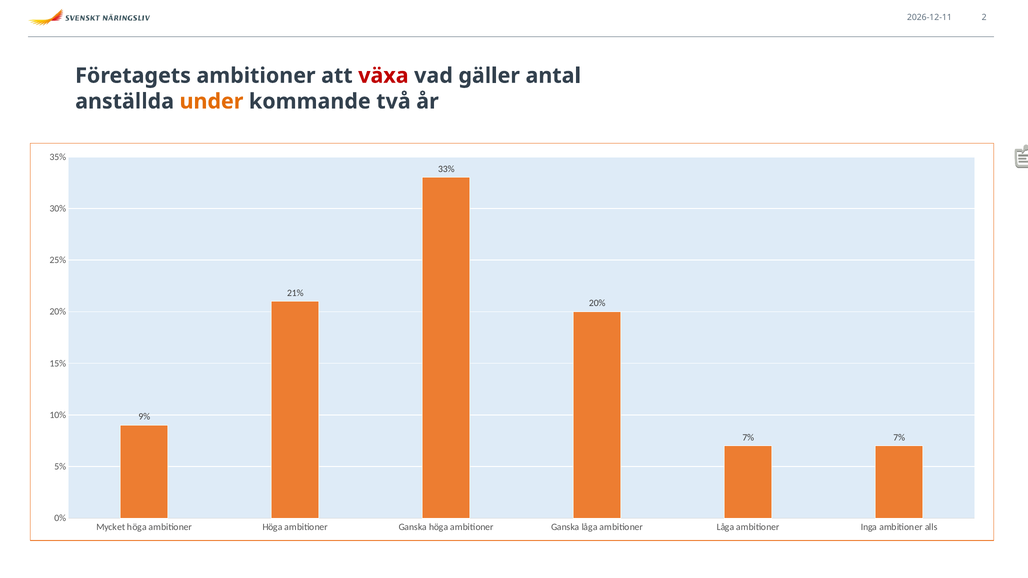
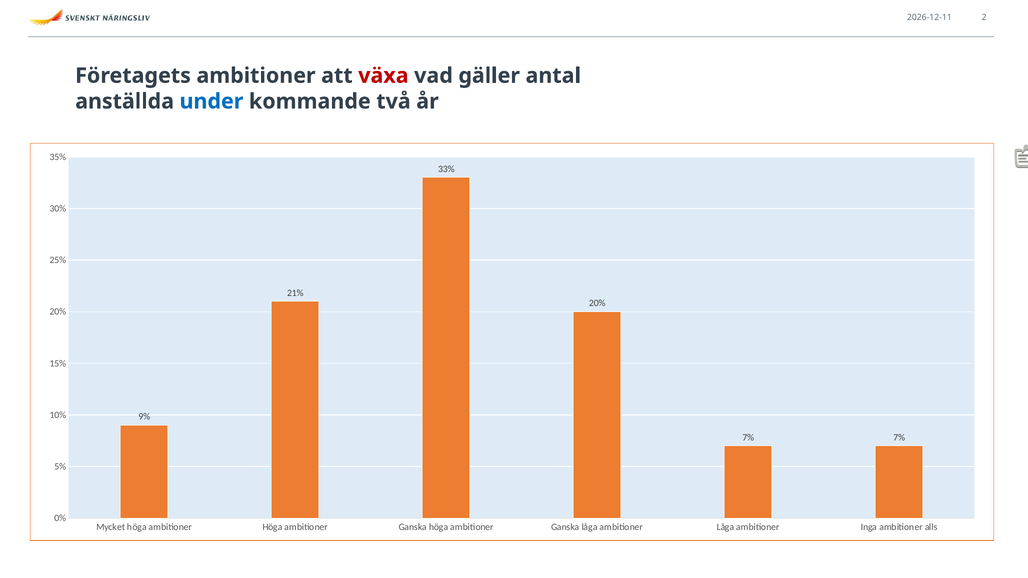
under colour: orange -> blue
